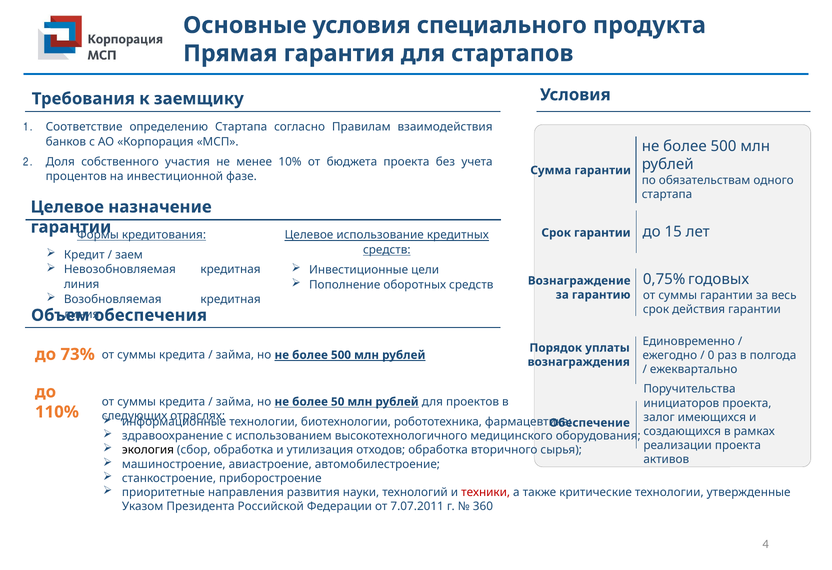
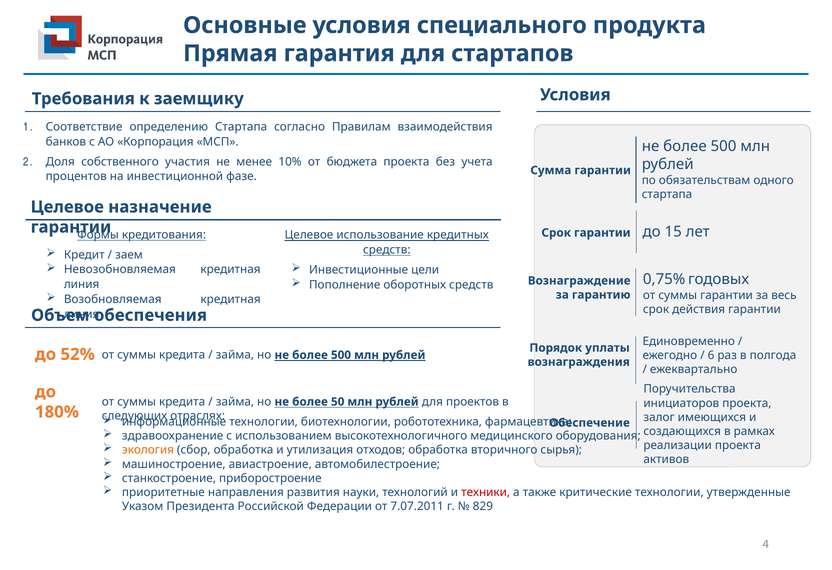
73%: 73% -> 52%
0: 0 -> 6
110%: 110% -> 180%
экология colour: black -> orange
360: 360 -> 829
